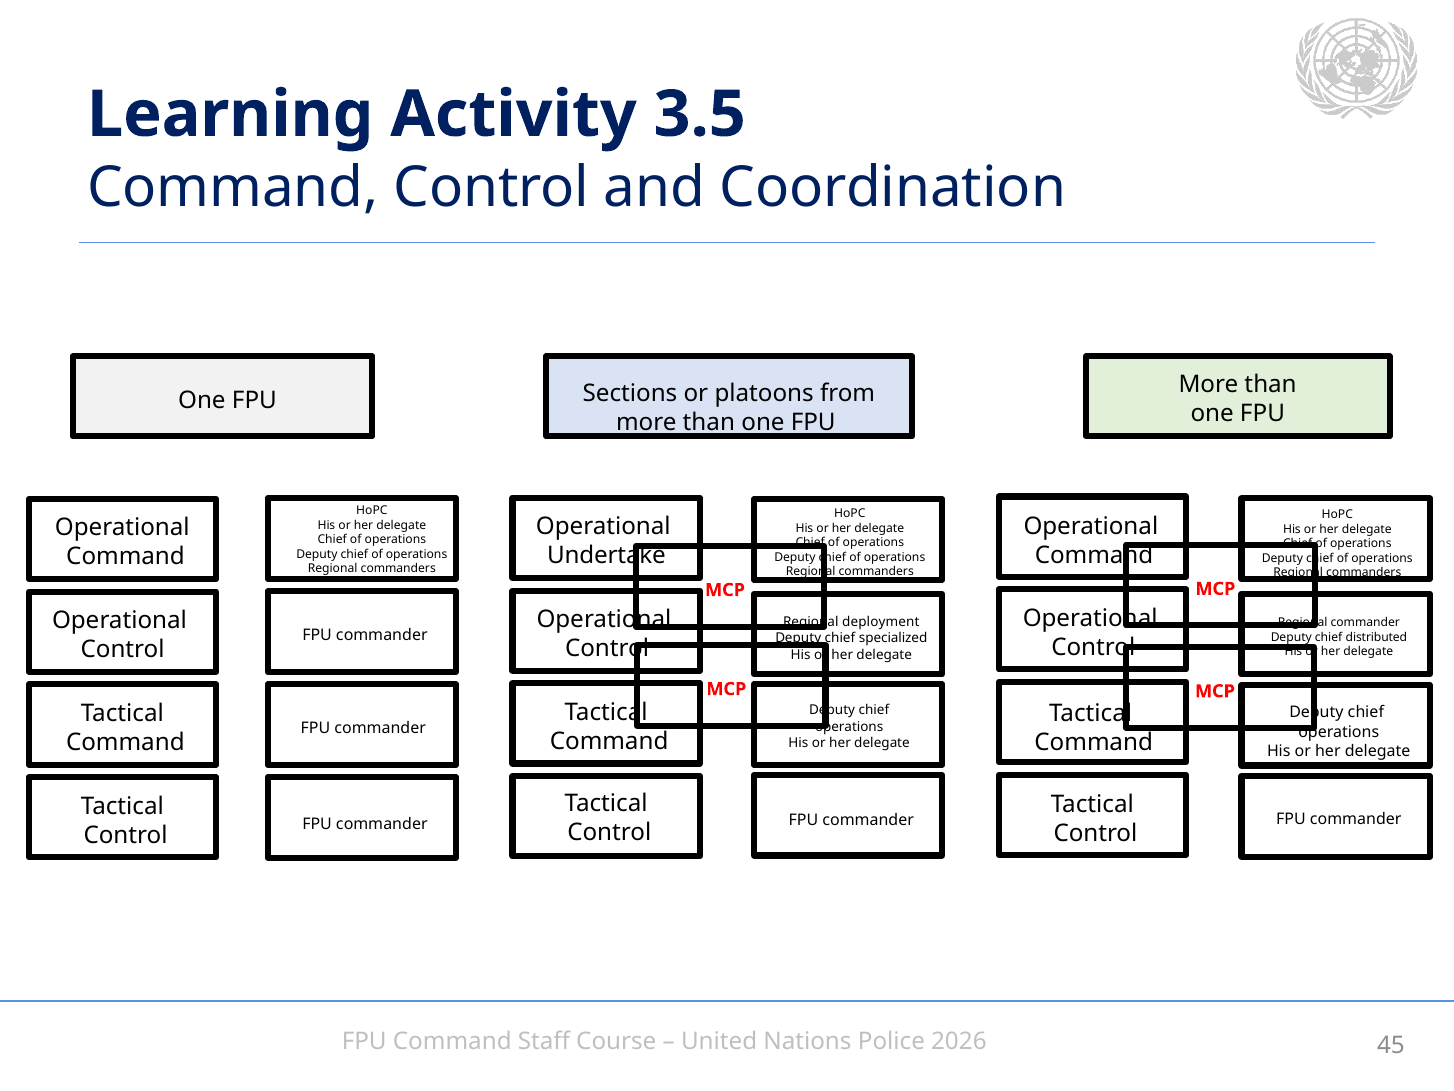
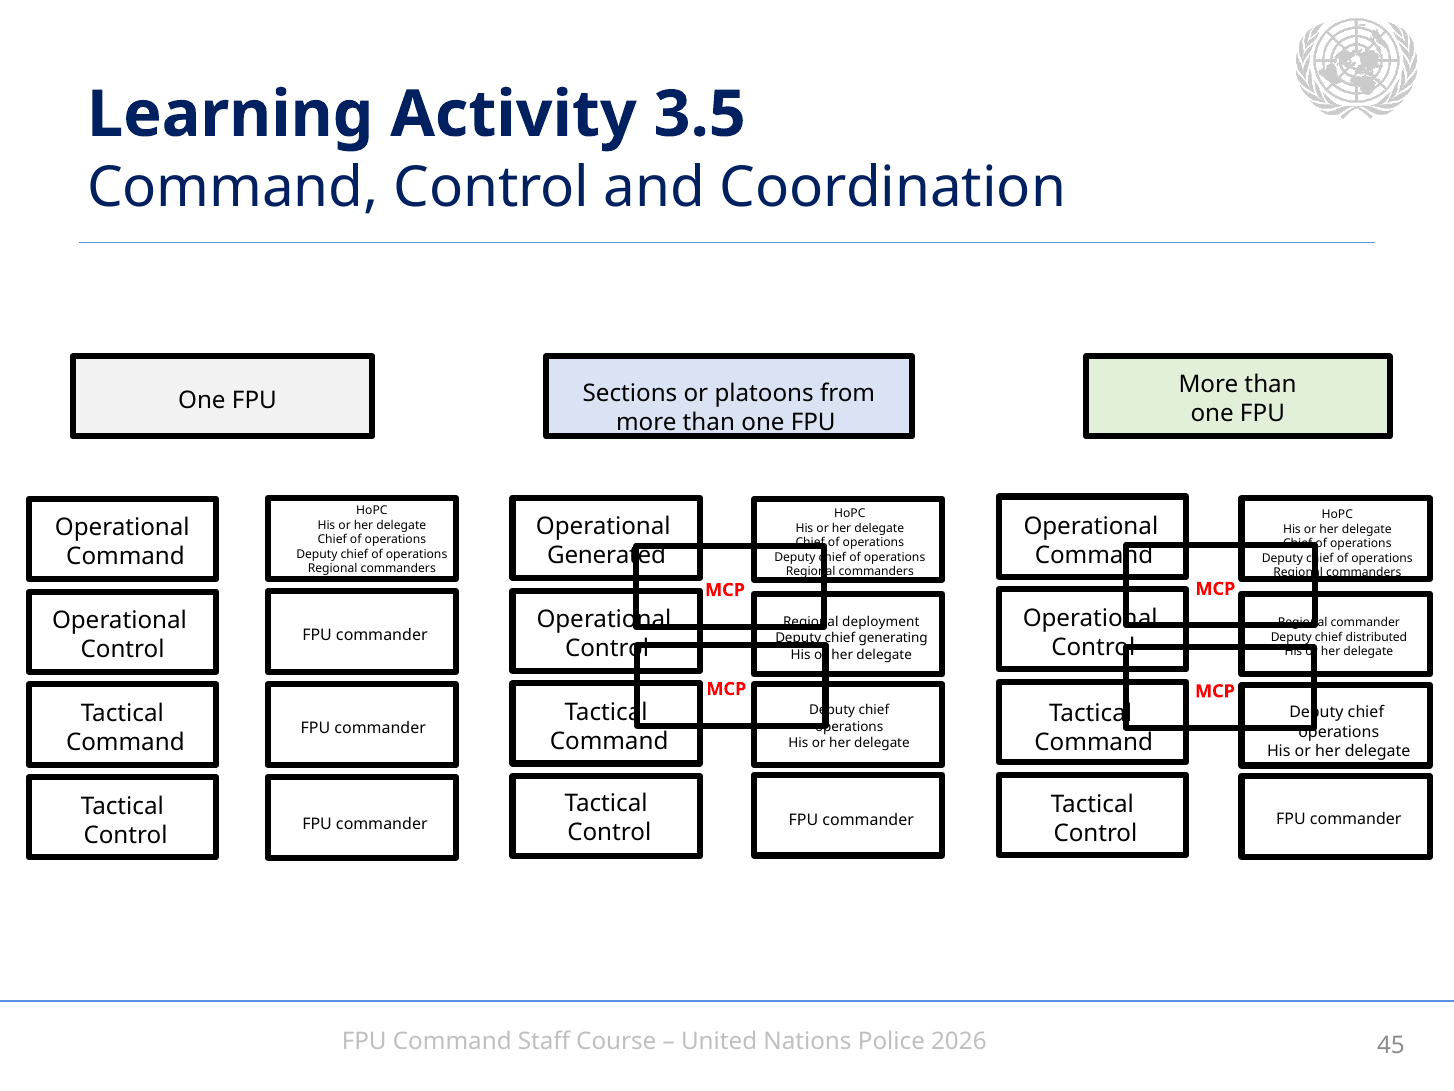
Undertake: Undertake -> Generated
specialized: specialized -> generating
